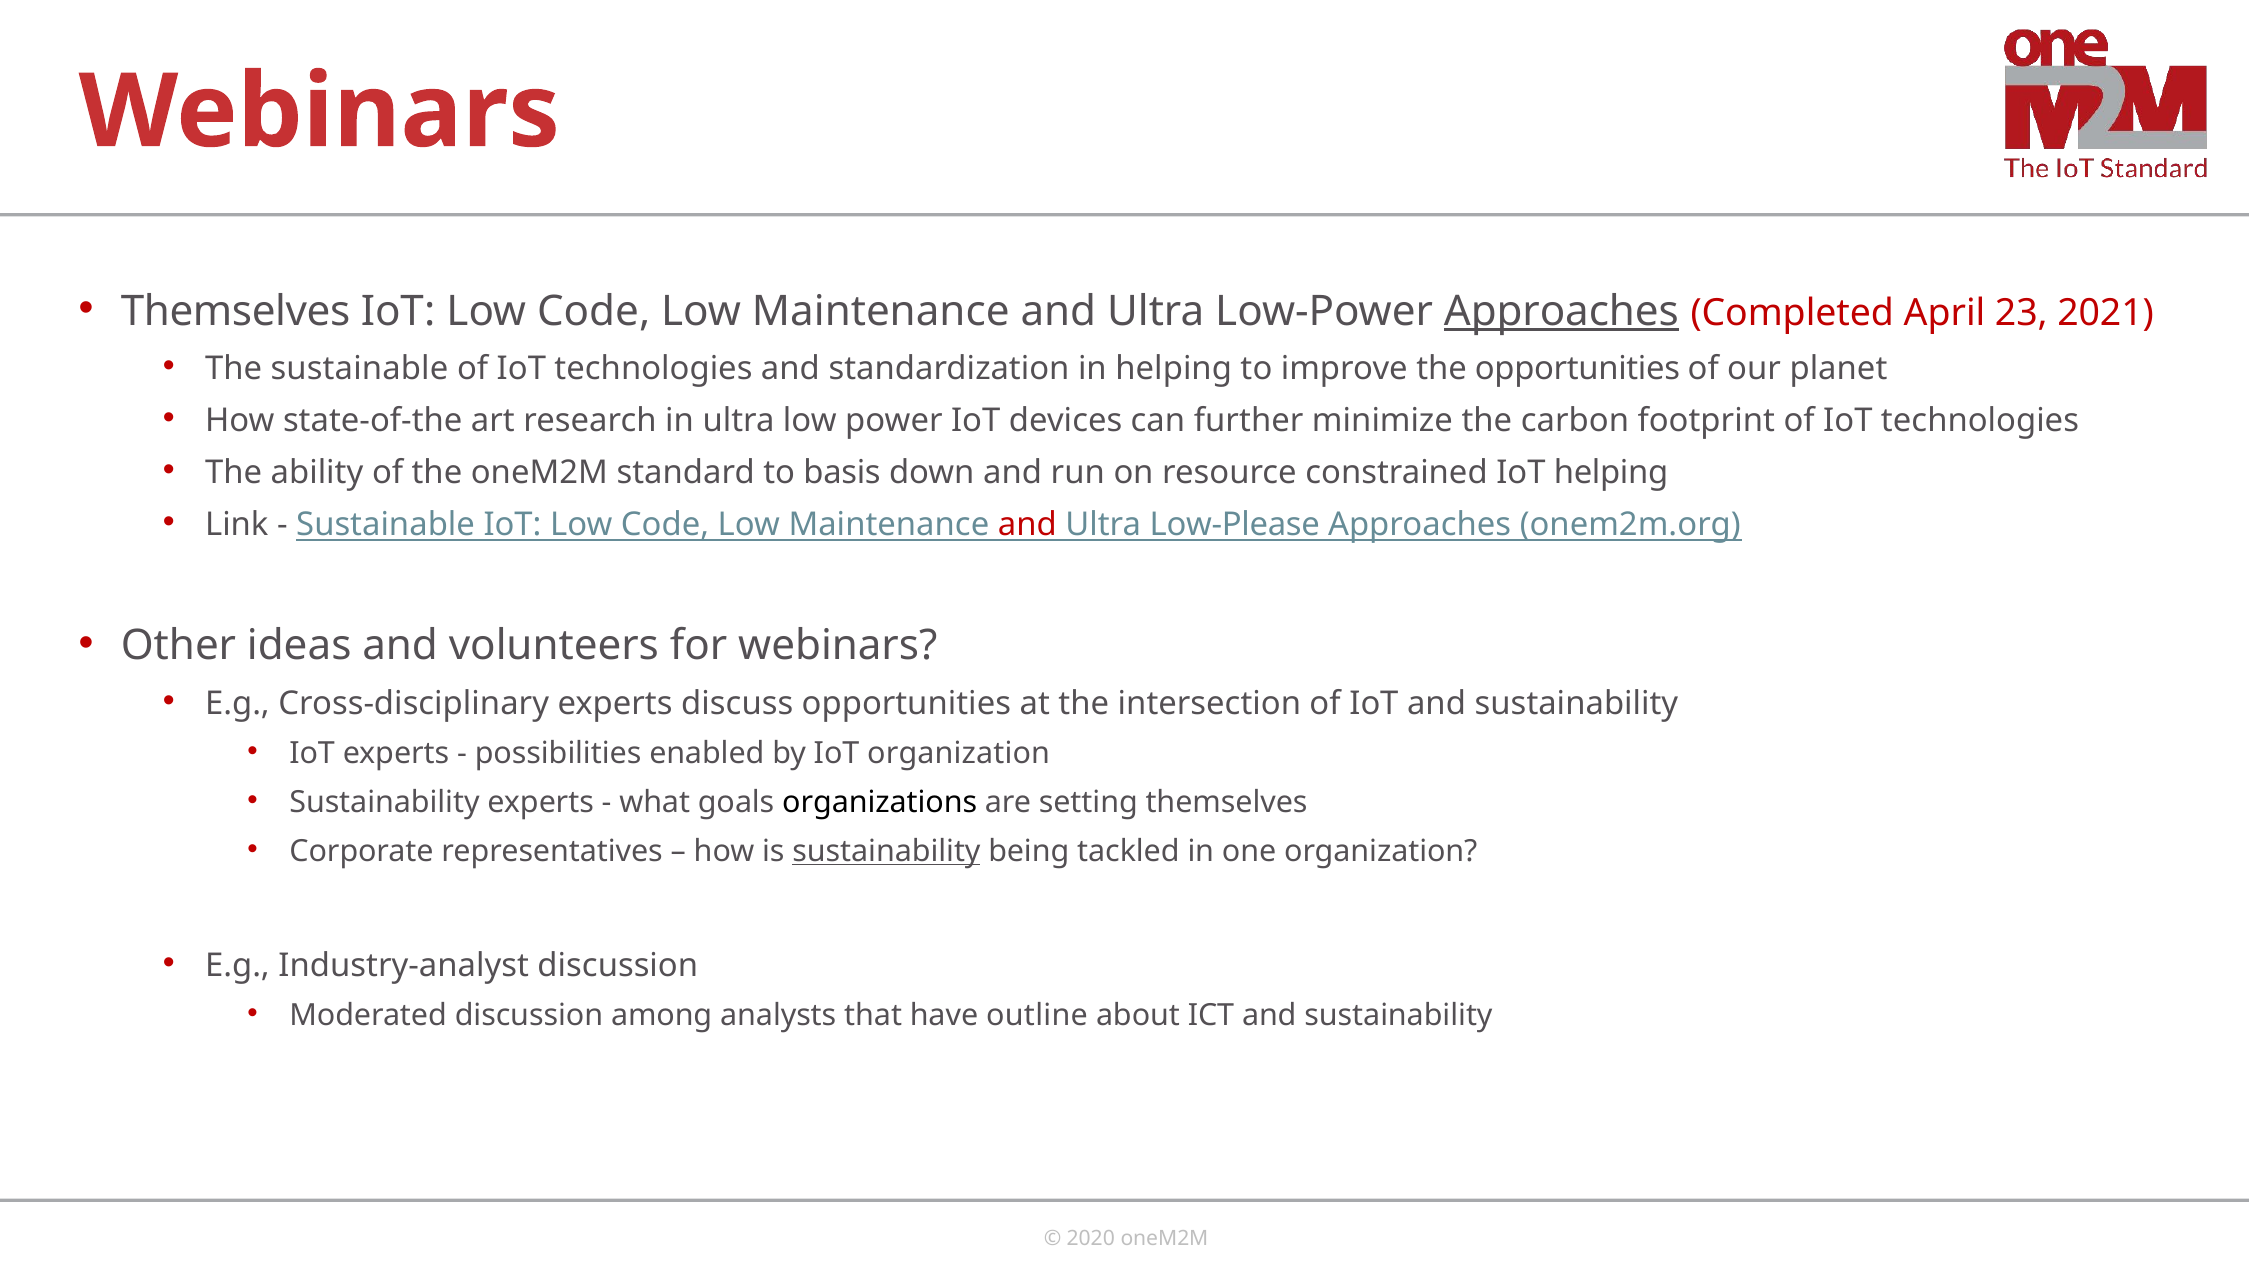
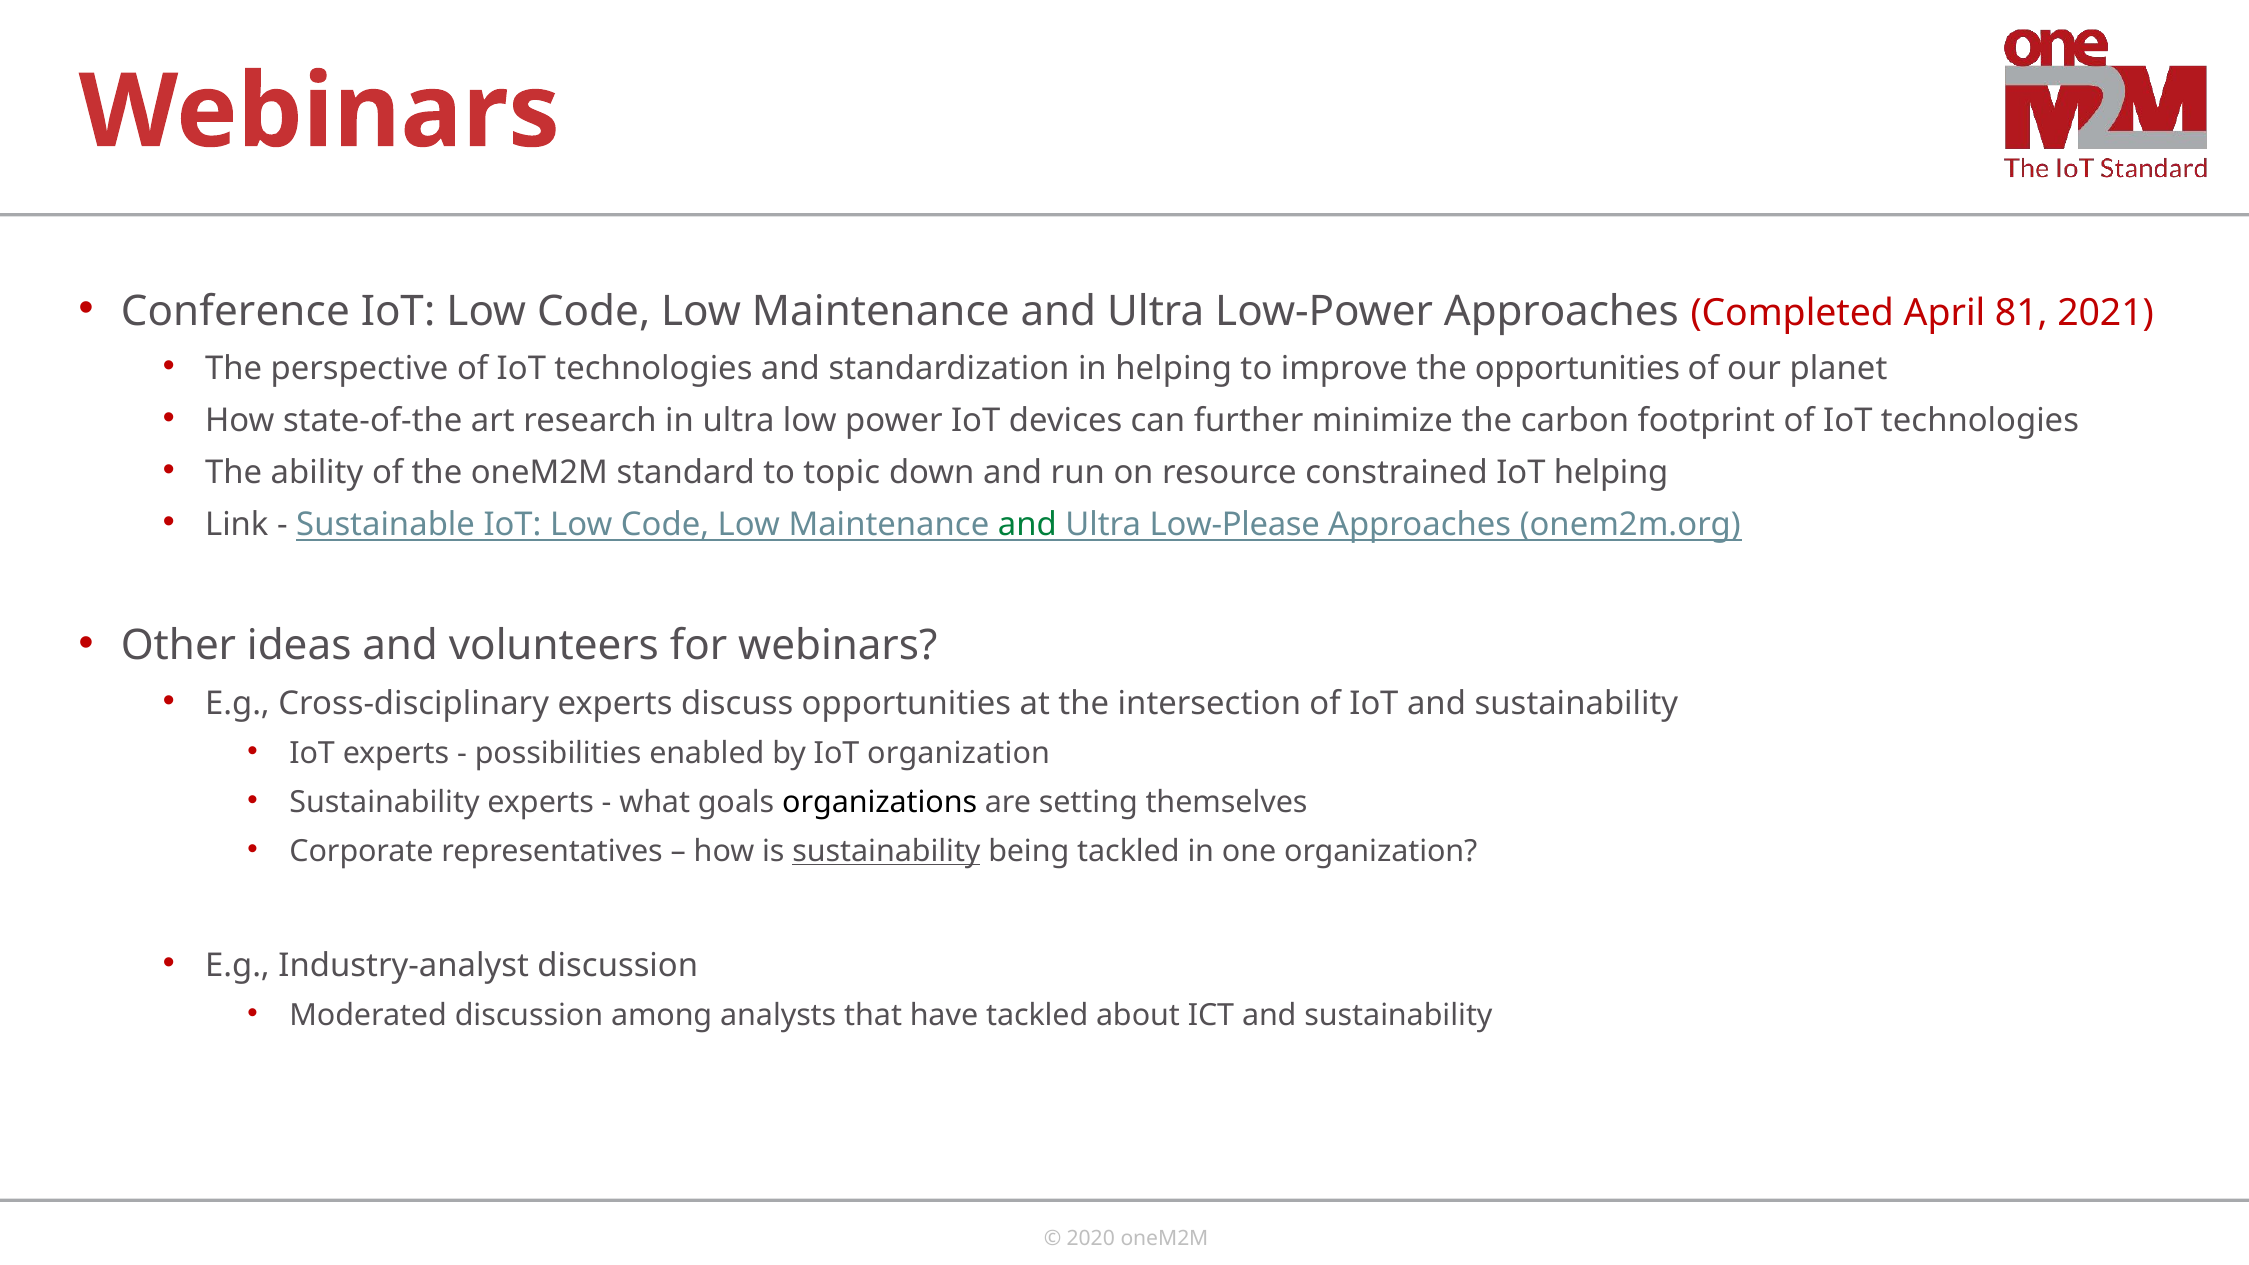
Themselves at (236, 311): Themselves -> Conference
Approaches at (1561, 311) underline: present -> none
23: 23 -> 81
The sustainable: sustainable -> perspective
basis: basis -> topic
and at (1027, 525) colour: red -> green
have outline: outline -> tackled
